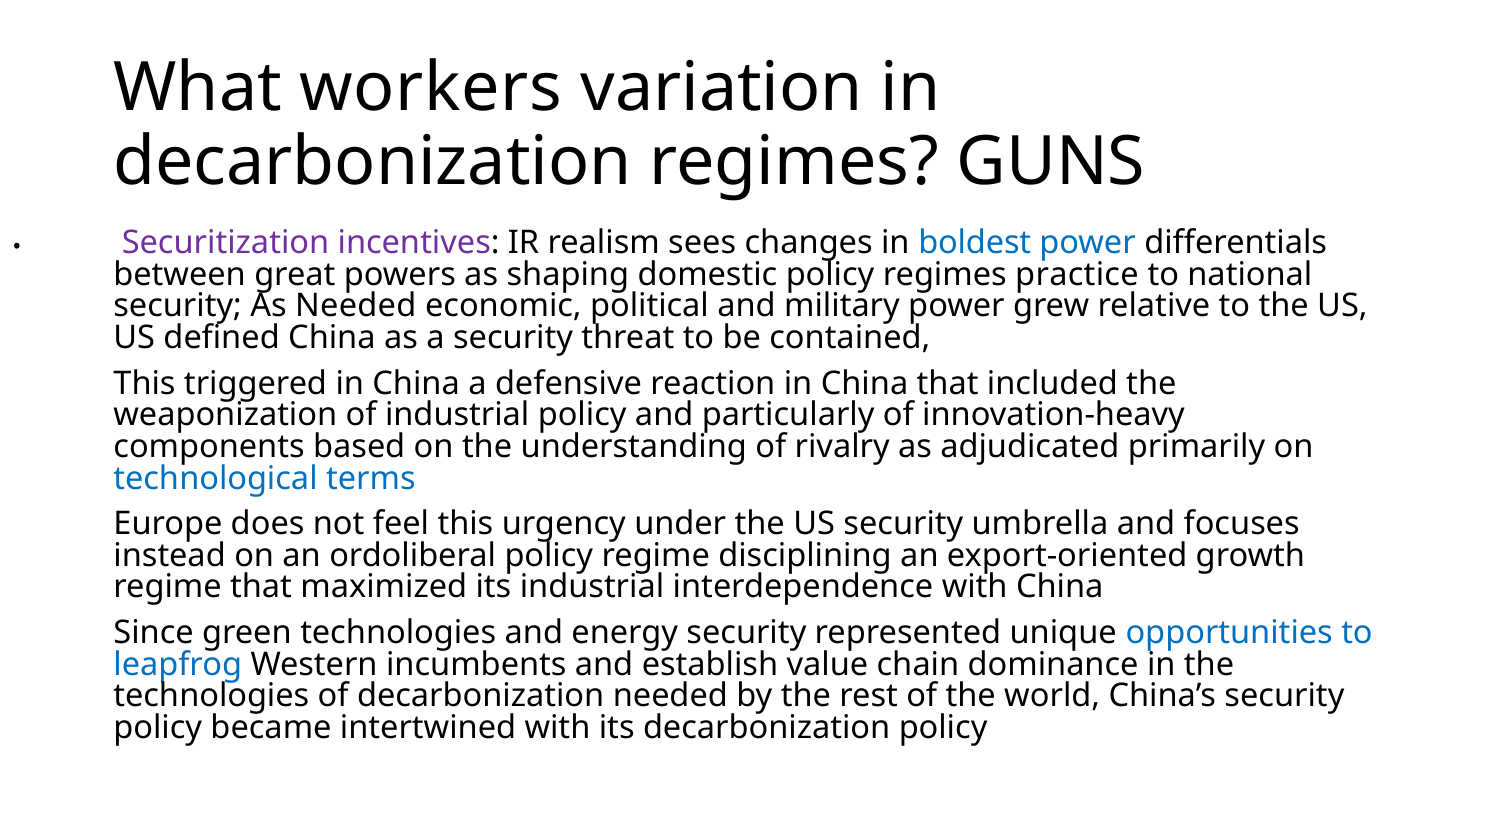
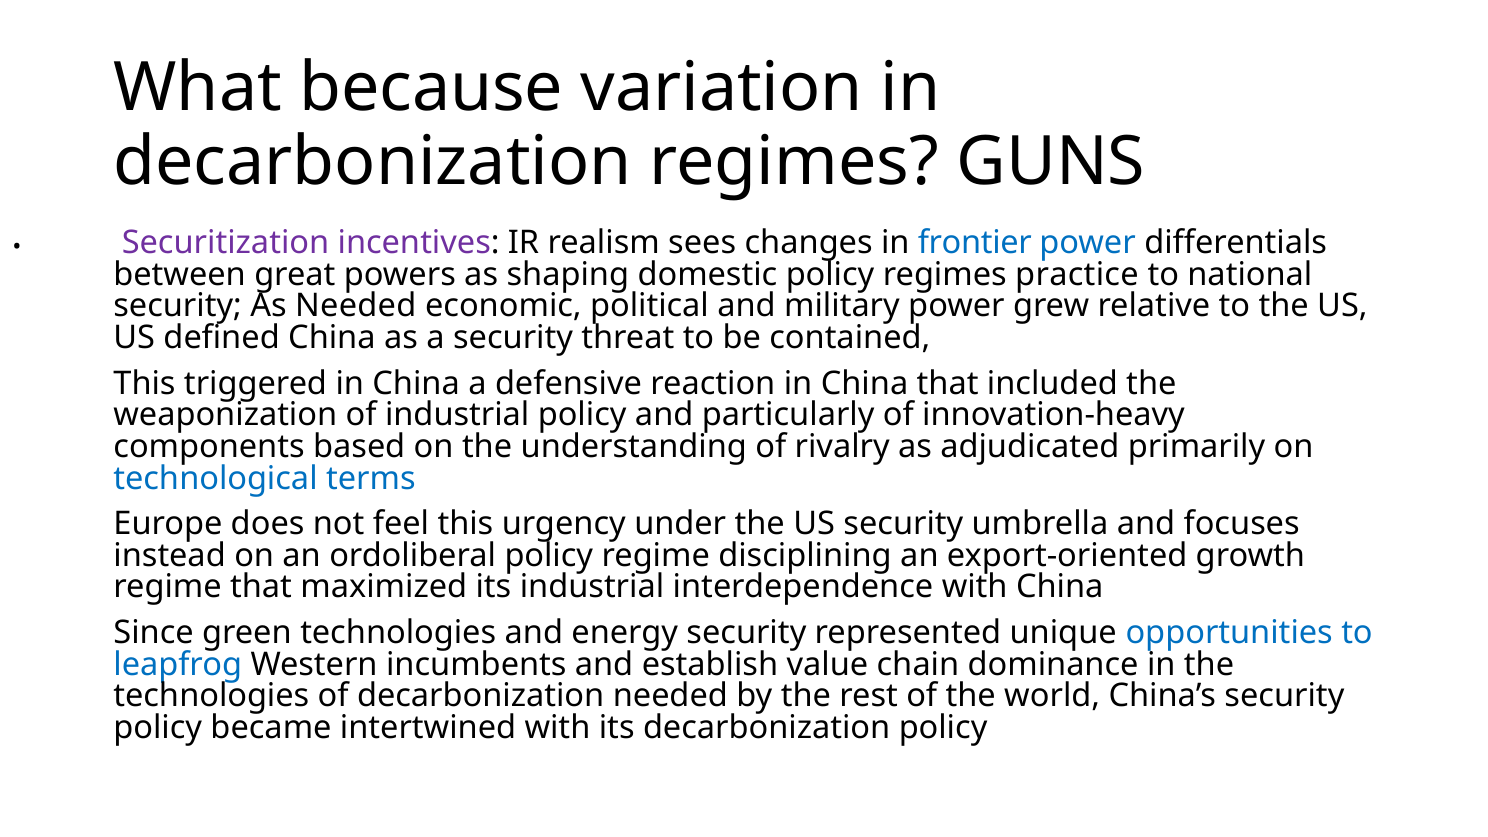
workers: workers -> because
boldest: boldest -> frontier
